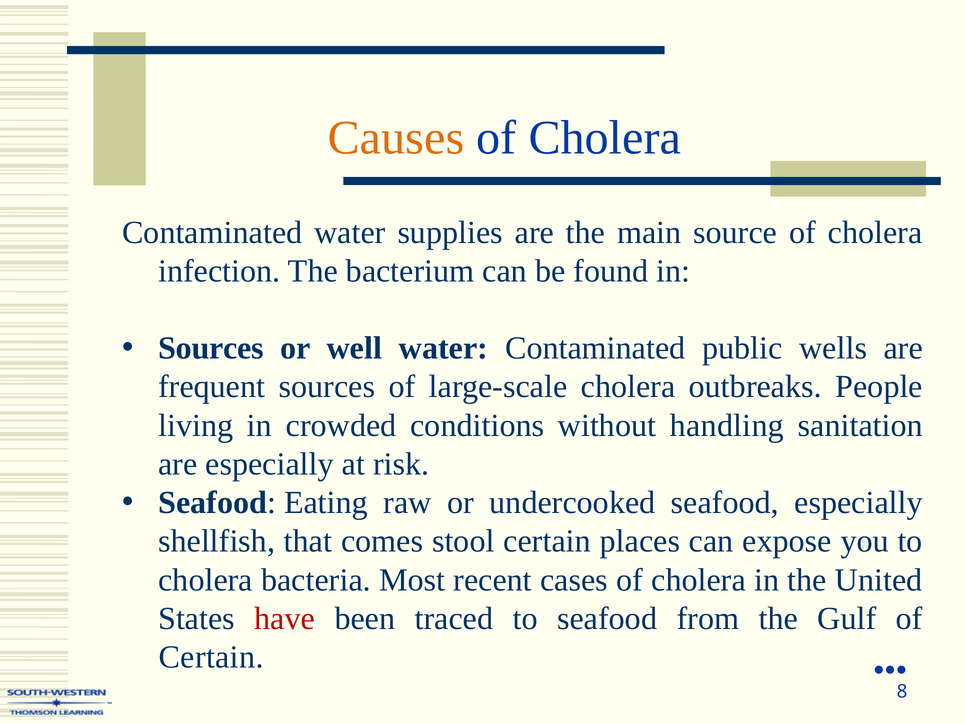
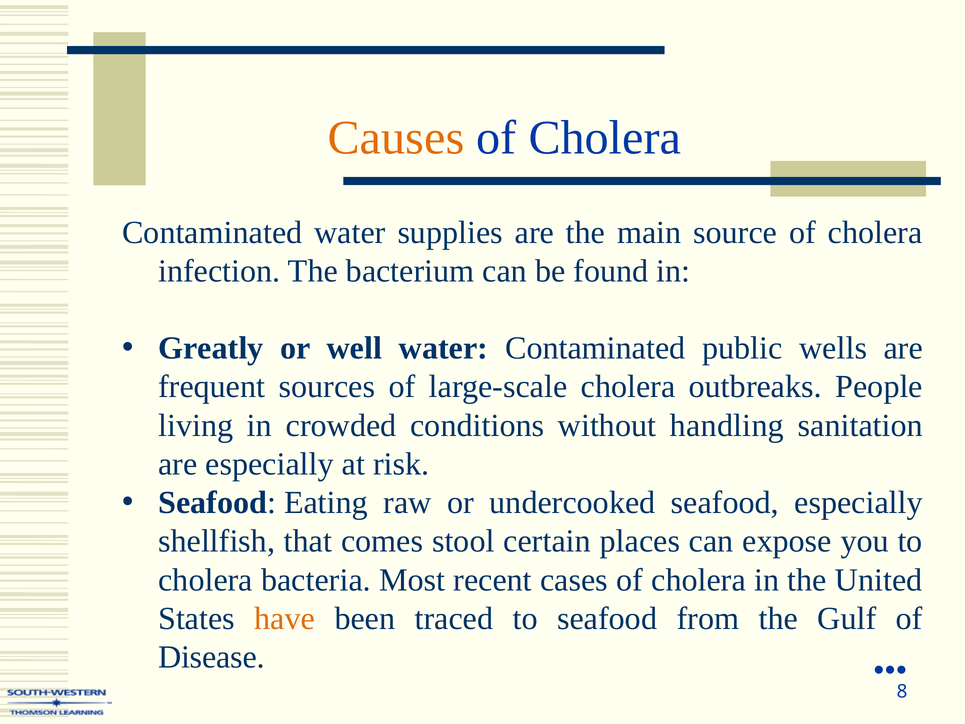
Sources at (211, 348): Sources -> Greatly
have colour: red -> orange
Certain at (211, 657): Certain -> Disease
